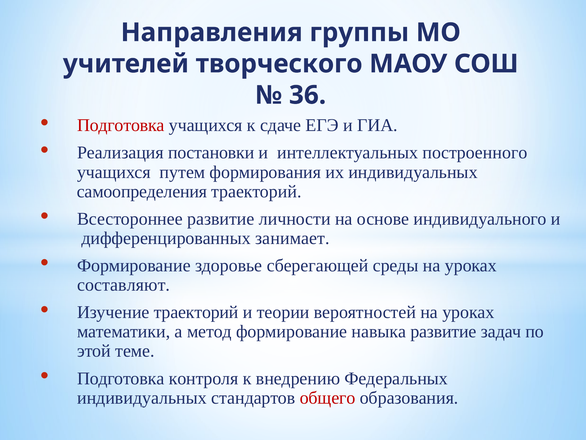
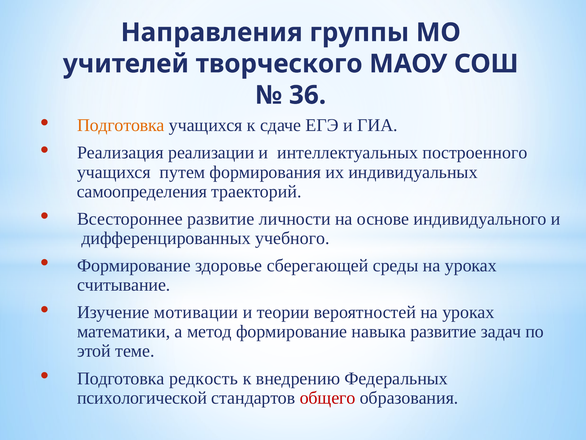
Подготовка at (121, 125) colour: red -> orange
постановки: постановки -> реализации
занимает: занимает -> учебного
составляют: составляют -> считывание
Изучение траекторий: траекторий -> мотивации
контроля: контроля -> редкость
индивидуальных at (142, 397): индивидуальных -> психологической
